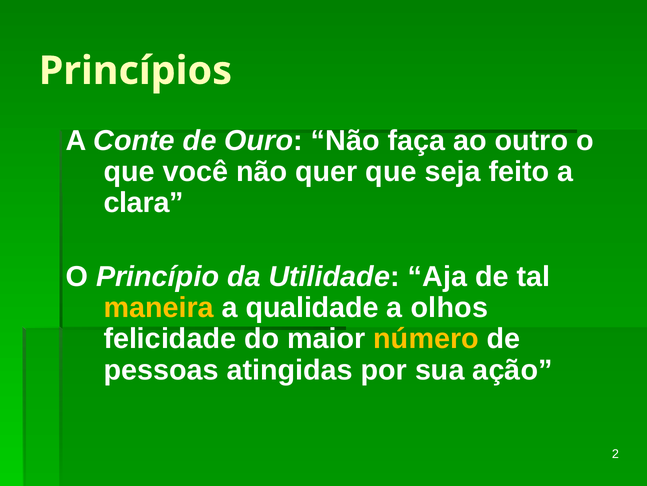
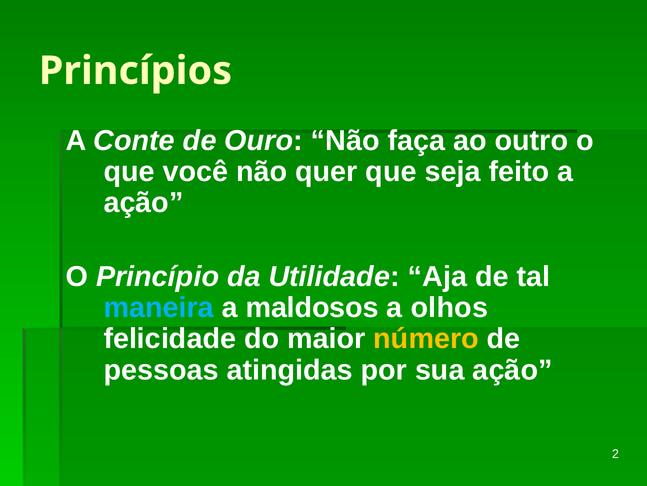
clara at (144, 203): clara -> ação
maneira colour: yellow -> light blue
qualidade: qualidade -> maldosos
